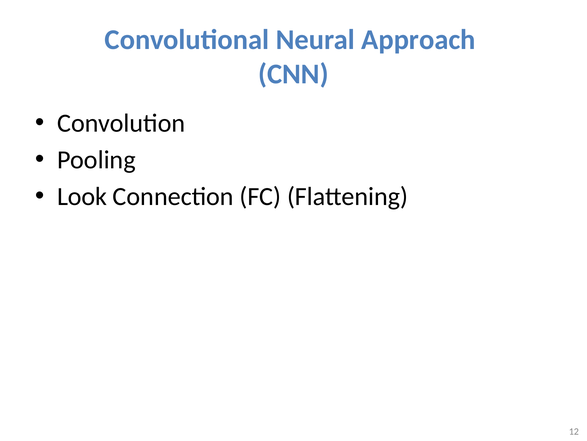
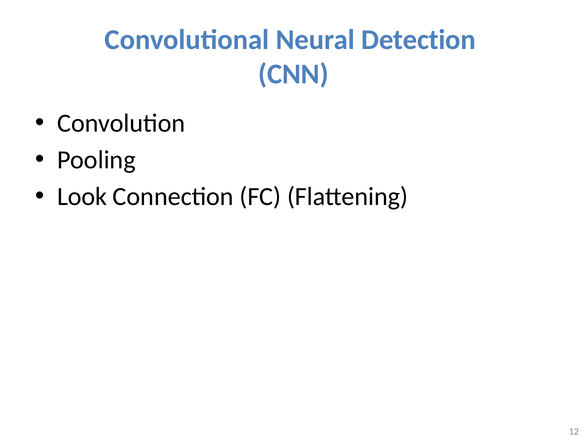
Approach: Approach -> Detection
